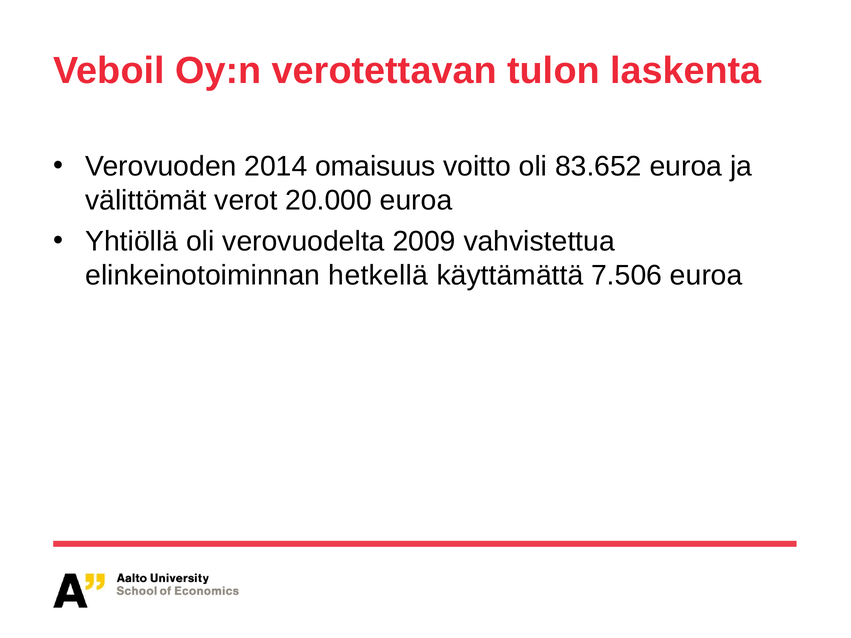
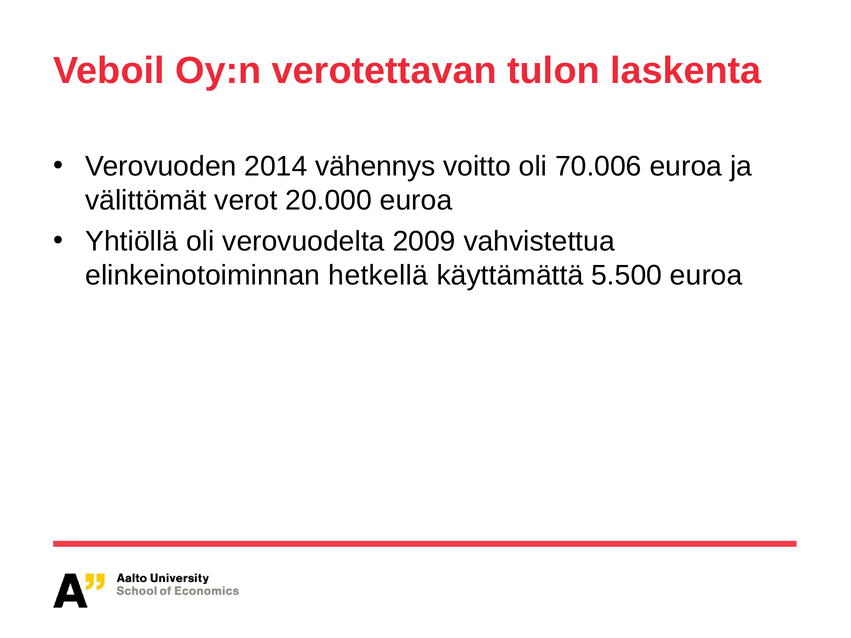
omaisuus: omaisuus -> vähennys
83.652: 83.652 -> 70.006
7.506: 7.506 -> 5.500
